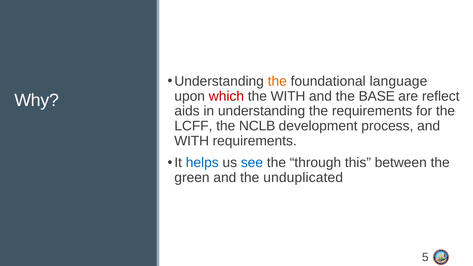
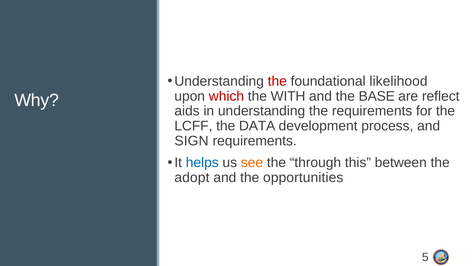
the at (277, 81) colour: orange -> red
language: language -> likelihood
NCLB: NCLB -> DATA
WITH at (192, 141): WITH -> SIGN
see colour: blue -> orange
green: green -> adopt
unduplicated: unduplicated -> opportunities
